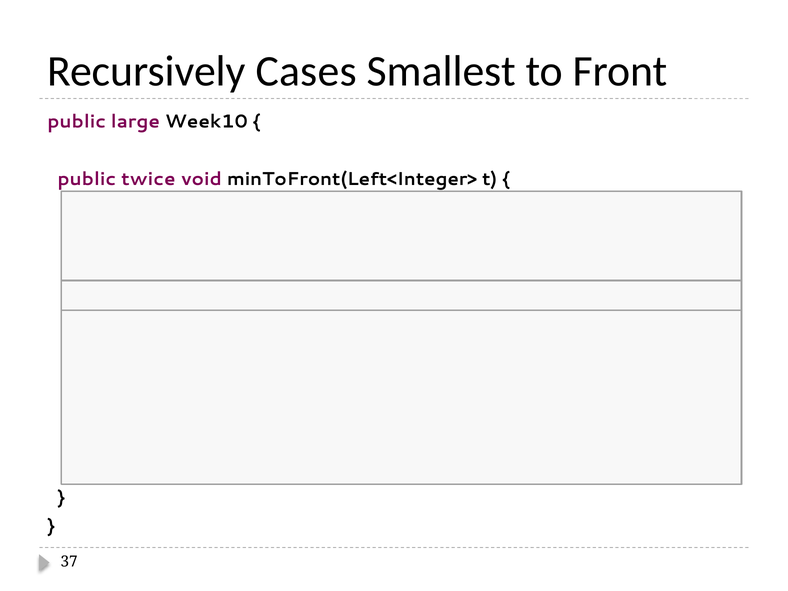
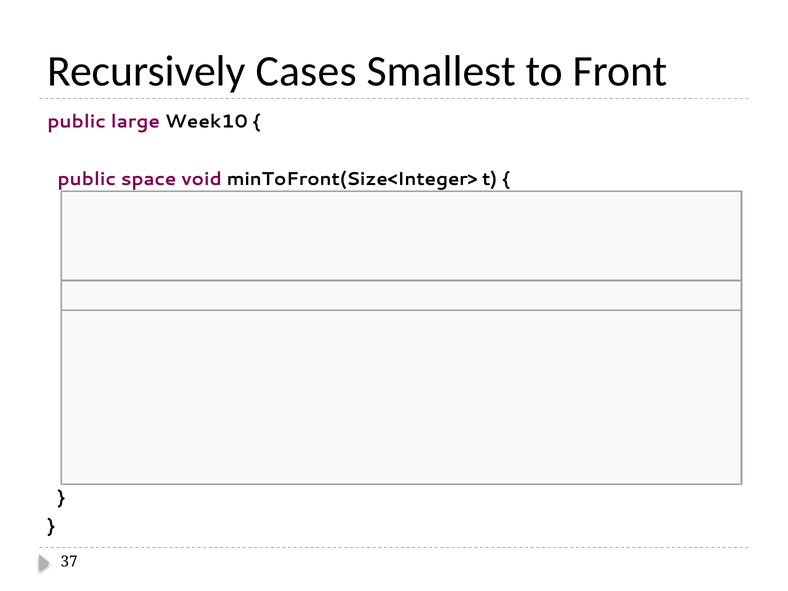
twice: twice -> space
minToFront(Left<Integer>: minToFront(Left<Integer> -> minToFront(Size<Integer>
